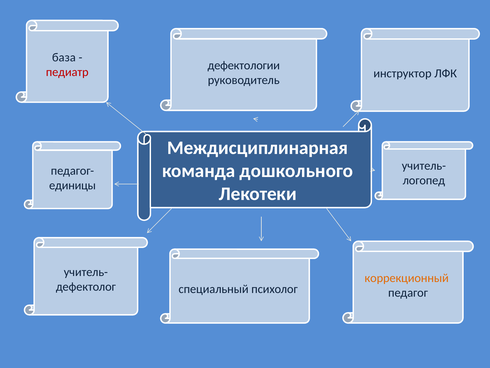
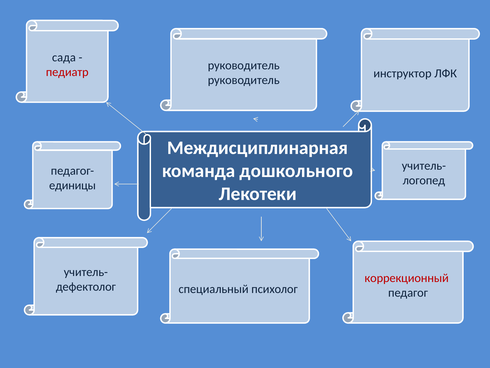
база: база -> сада
дефектологии at (244, 65): дефектологии -> руководитель
коррекционный colour: orange -> red
